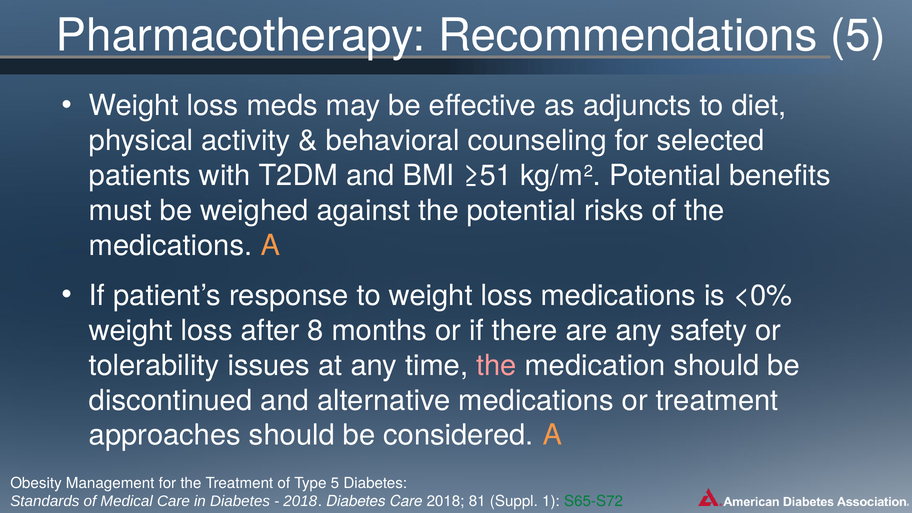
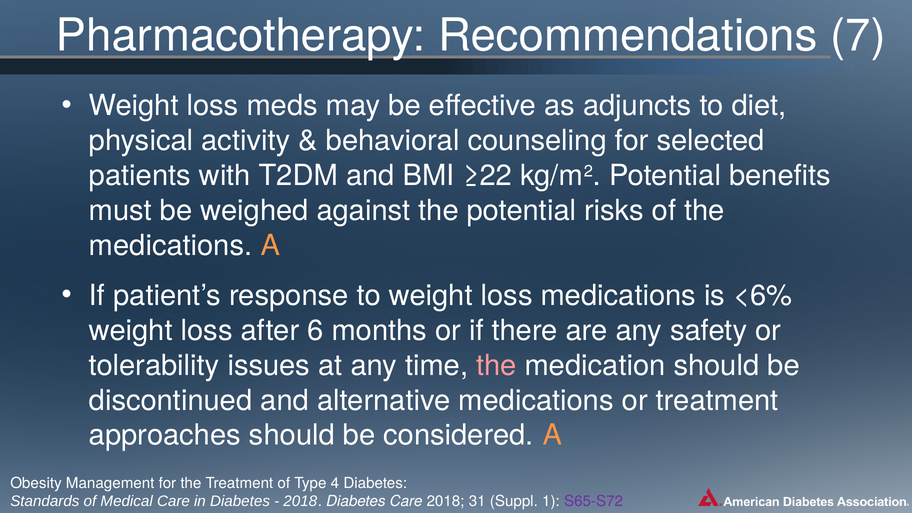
Recommendations 5: 5 -> 7
≥51: ≥51 -> ≥22
<0%: <0% -> <6%
8: 8 -> 6
Type 5: 5 -> 4
81: 81 -> 31
S65-S72 colour: green -> purple
